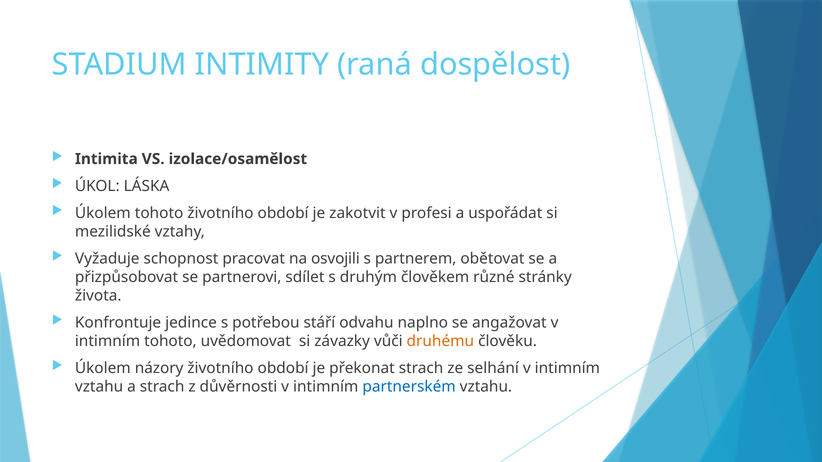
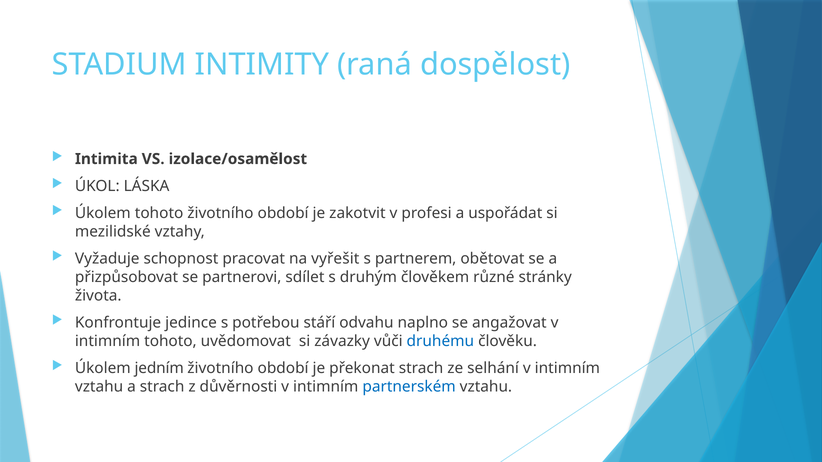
osvojili: osvojili -> vyřešit
druhému colour: orange -> blue
názory: názory -> jedním
